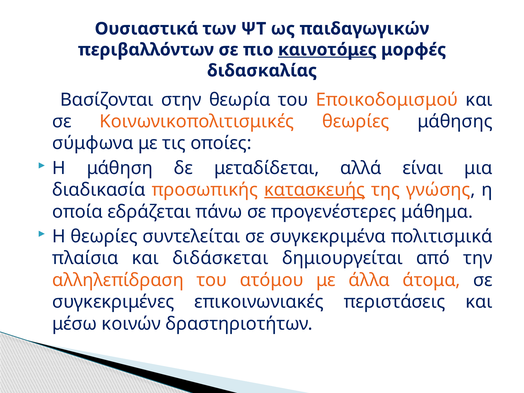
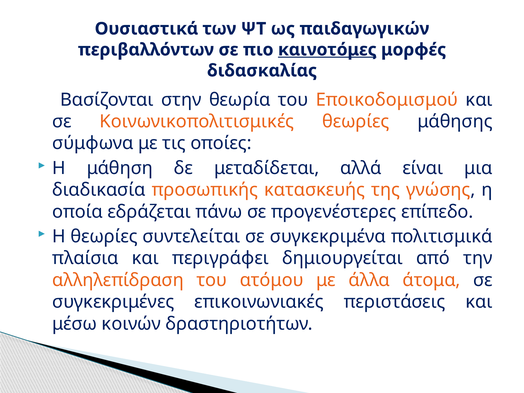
κατασκευής underline: present -> none
μάθημα: μάθημα -> επίπεδο
διδάσκεται: διδάσκεται -> περιγράφει
